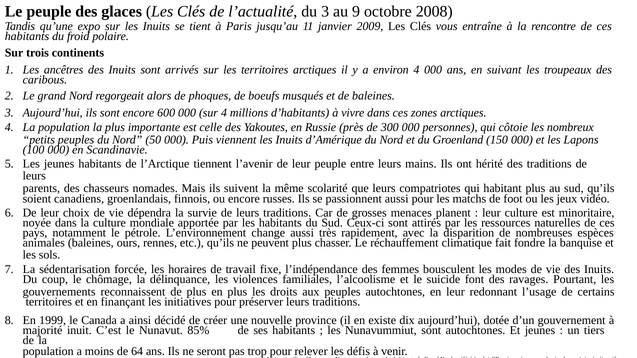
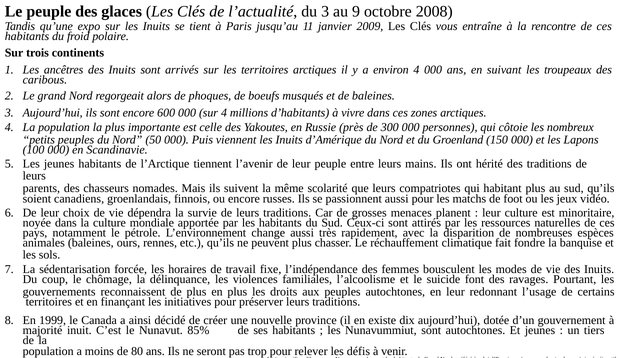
64: 64 -> 80
